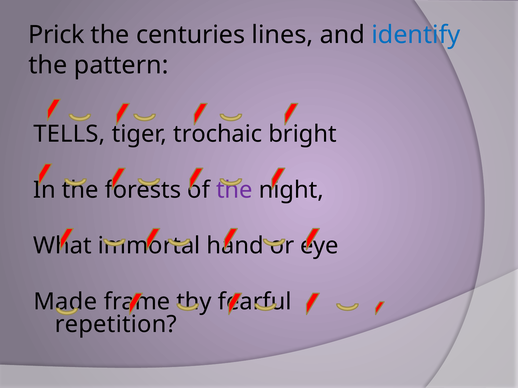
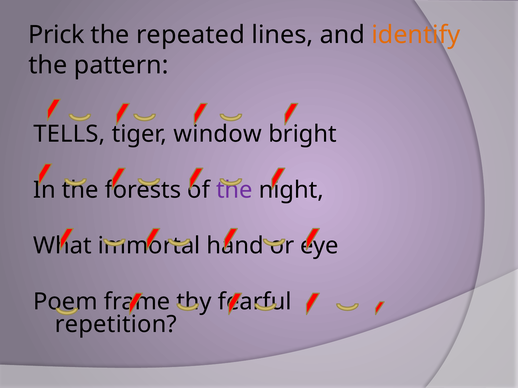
centuries: centuries -> repeated
identify colour: blue -> orange
trochaic: trochaic -> window
Made: Made -> Poem
